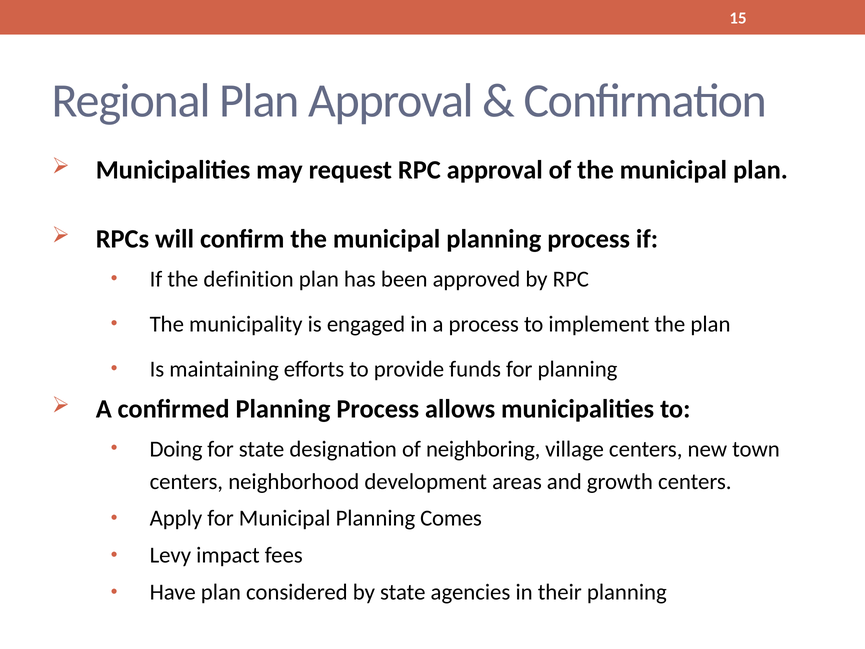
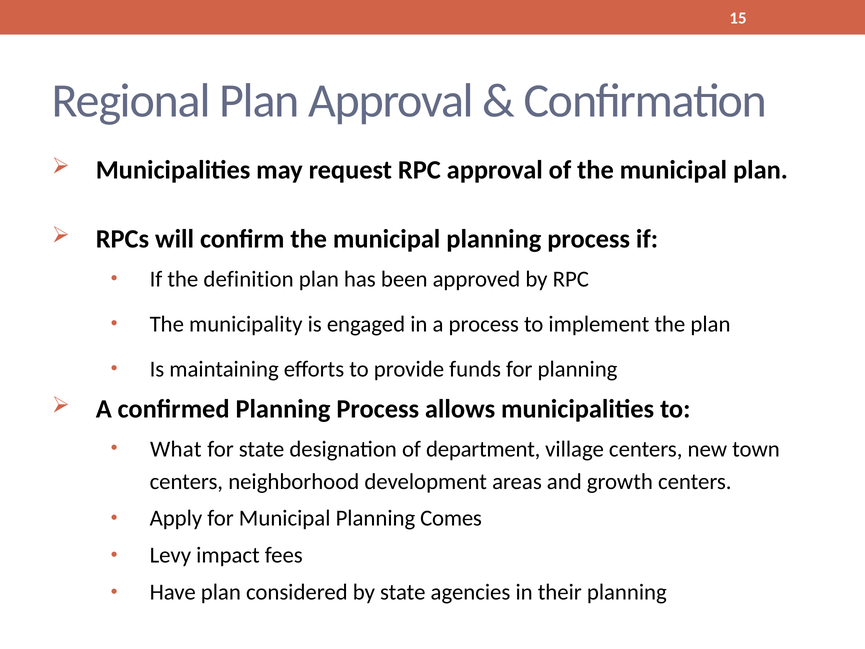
Doing: Doing -> What
neighboring: neighboring -> department
